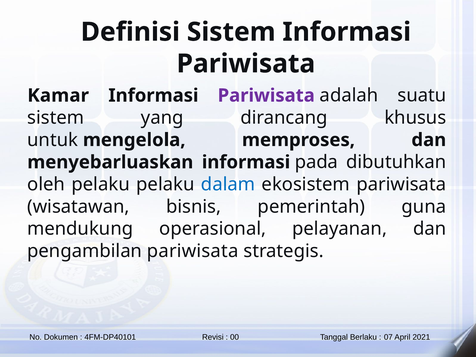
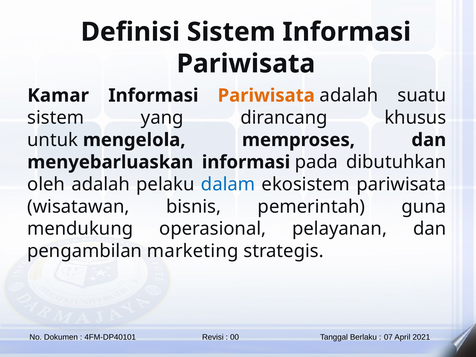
Pariwisata at (266, 96) colour: purple -> orange
oleh pelaku: pelaku -> adalah
pengambilan pariwisata: pariwisata -> marketing
